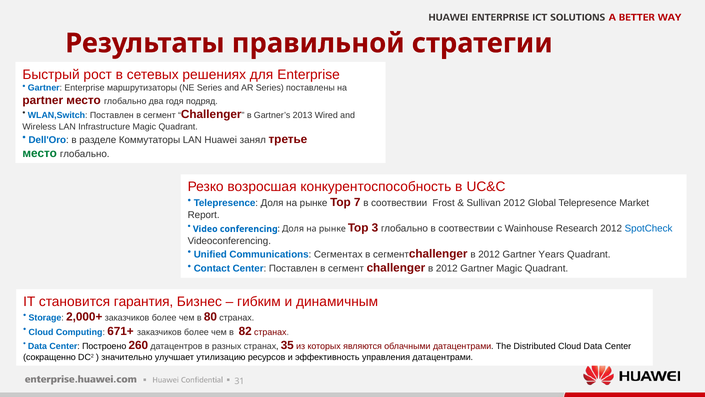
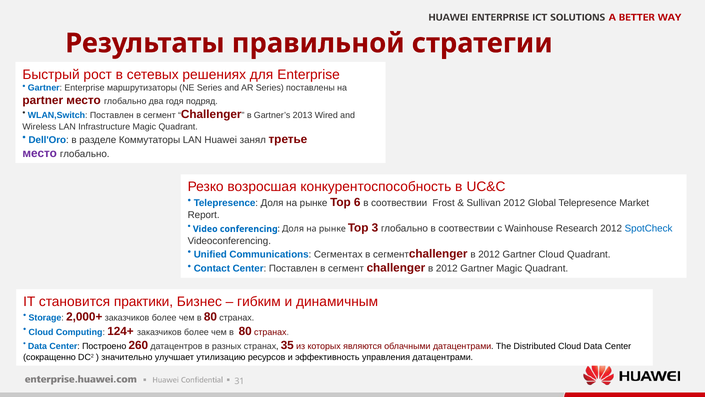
место at (40, 153) colour: green -> purple
7: 7 -> 6
Gartner Years: Years -> Cloud
гарантия: гарантия -> практики
671+: 671+ -> 124+
82 at (245, 331): 82 -> 80
